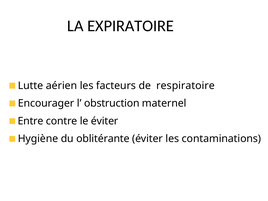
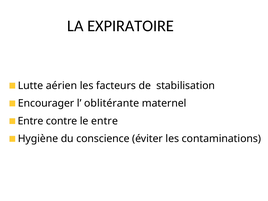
respiratoire: respiratoire -> stabilisation
obstruction: obstruction -> oblitérante
le éviter: éviter -> entre
oblitérante: oblitérante -> conscience
